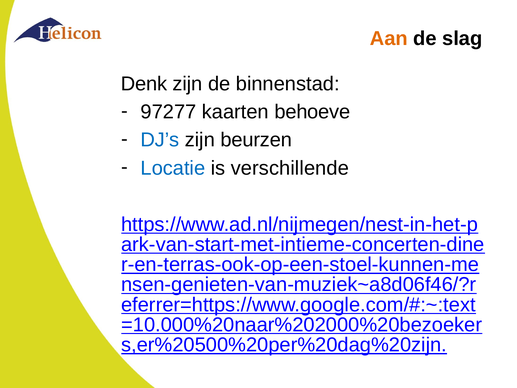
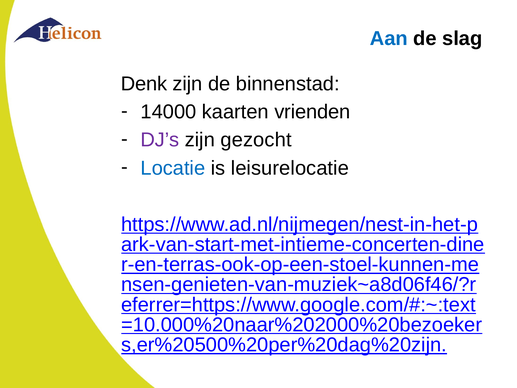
Aan colour: orange -> blue
97277: 97277 -> 14000
behoeve: behoeve -> vrienden
DJ’s colour: blue -> purple
beurzen: beurzen -> gezocht
verschillende: verschillende -> leisurelocatie
